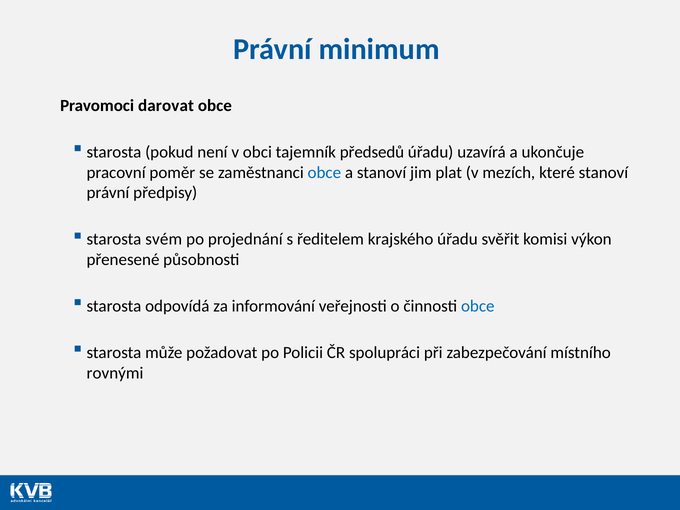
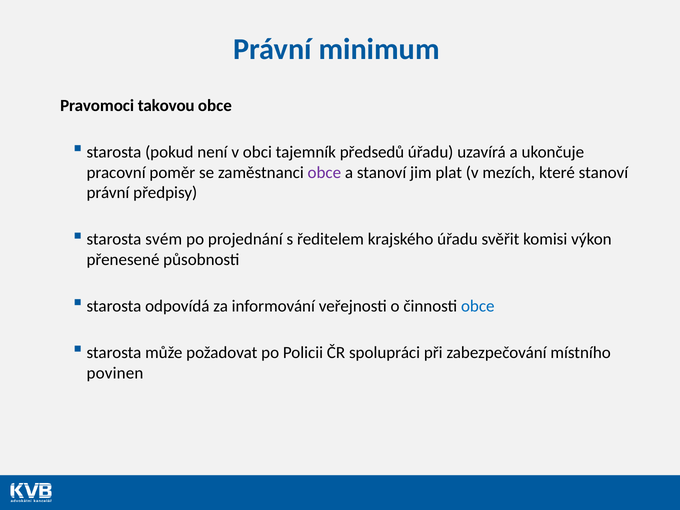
darovat: darovat -> takovou
obce at (324, 172) colour: blue -> purple
rovnými: rovnými -> povinen
